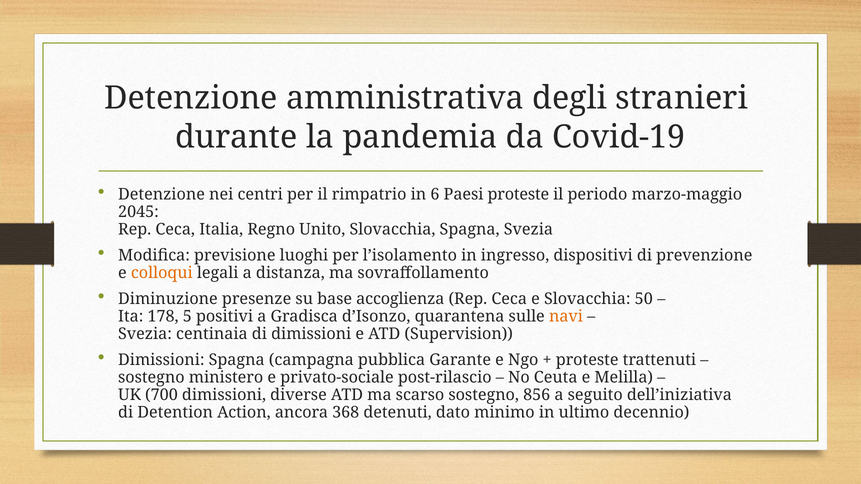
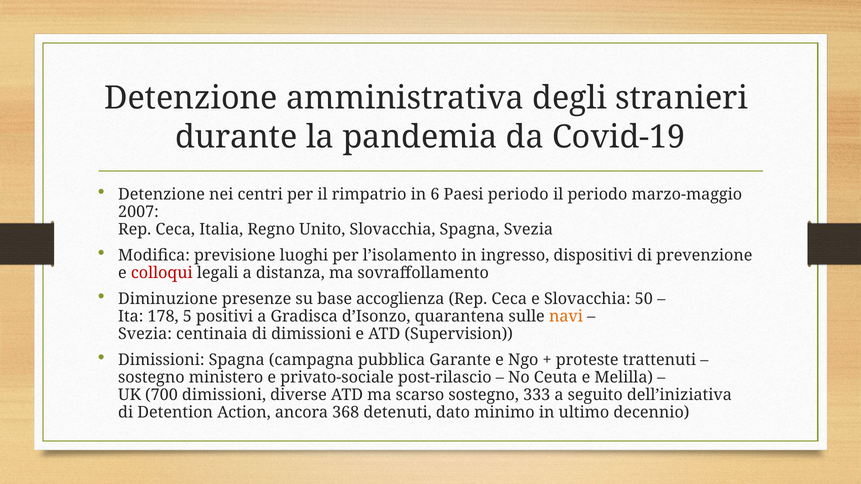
Paesi proteste: proteste -> periodo
2045: 2045 -> 2007
colloqui colour: orange -> red
856: 856 -> 333
